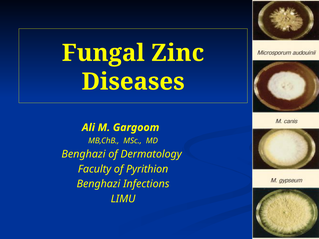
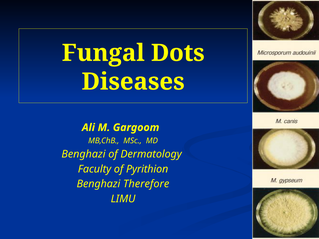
Zinc: Zinc -> Dots
Infections: Infections -> Therefore
